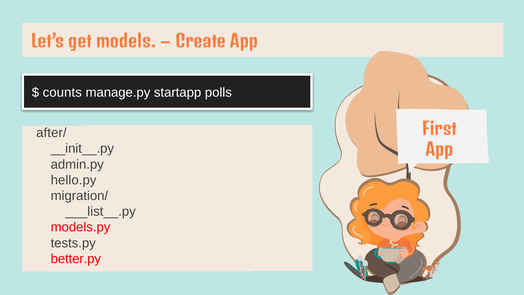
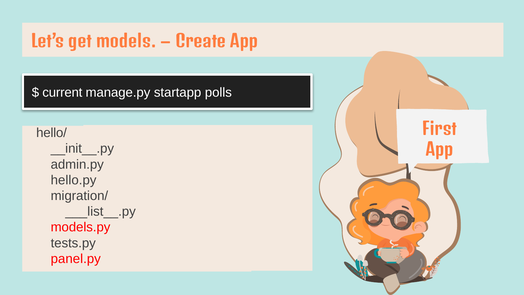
counts: counts -> current
after/: after/ -> hello/
better.py: better.py -> panel.py
